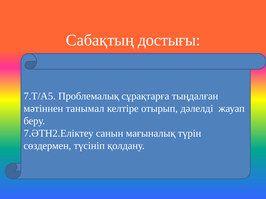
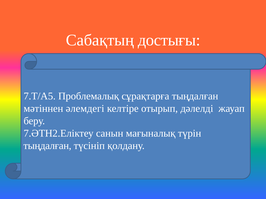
танымал: танымал -> әлемдегі
сөздермен at (47, 146): сөздермен -> тыңдалған
